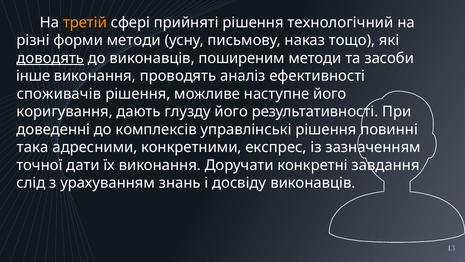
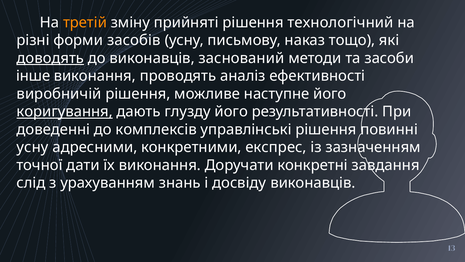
сфері: сфері -> зміну
форми методи: методи -> засобів
поширеним: поширеним -> заснований
споживачів: споживачів -> виробничій
коригування underline: none -> present
така at (33, 147): така -> усну
